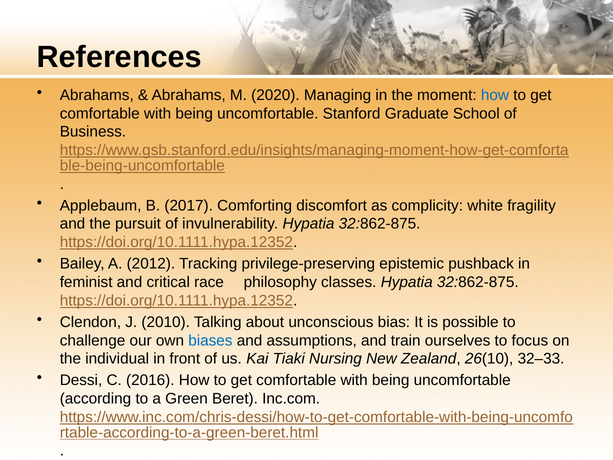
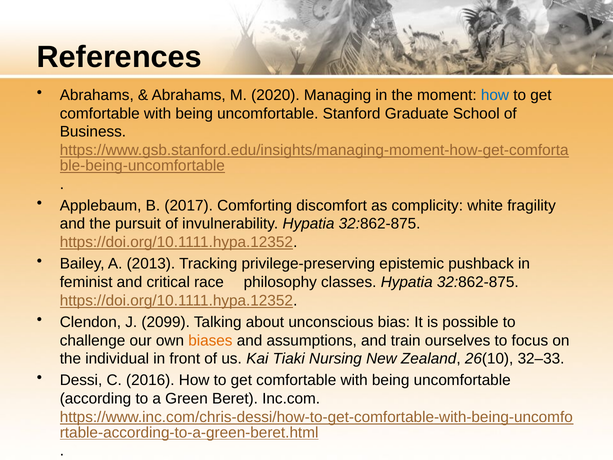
2012: 2012 -> 2013
2010: 2010 -> 2099
biases colour: blue -> orange
